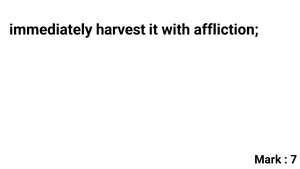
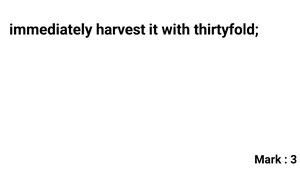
affliction: affliction -> thirtyfold
7: 7 -> 3
